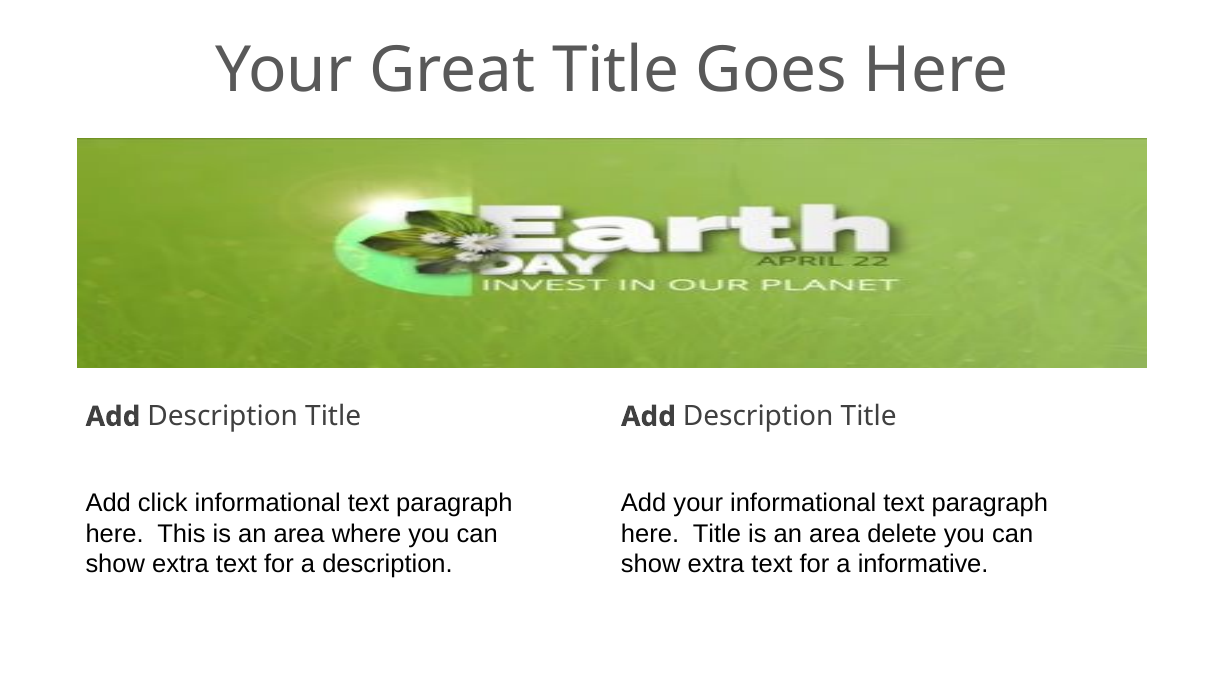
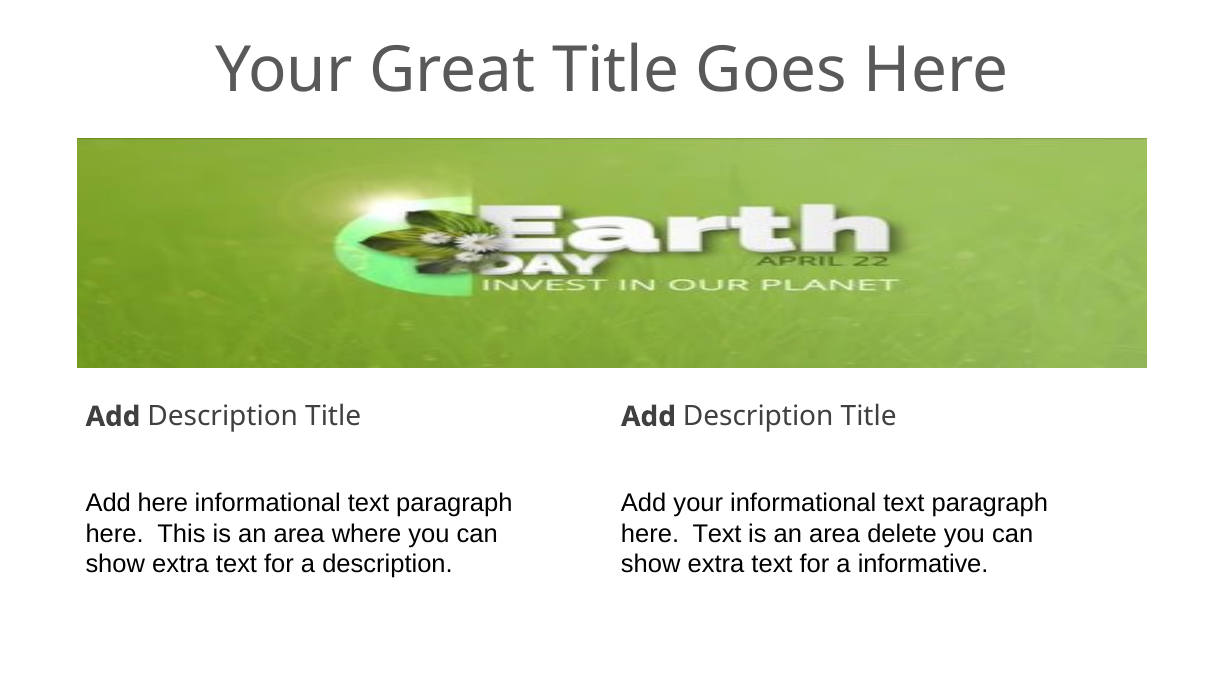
Add click: click -> here
here Title: Title -> Text
